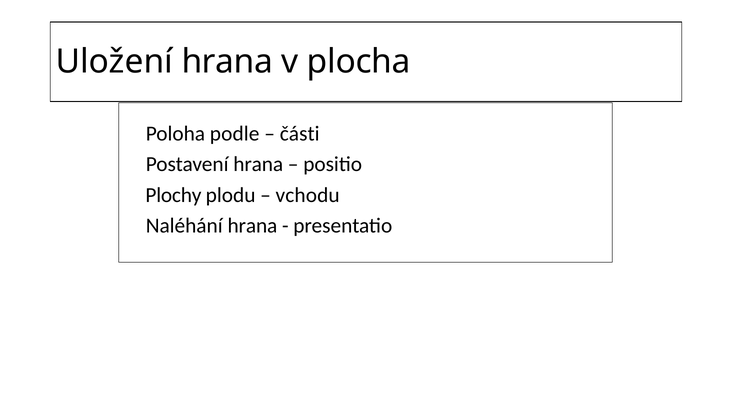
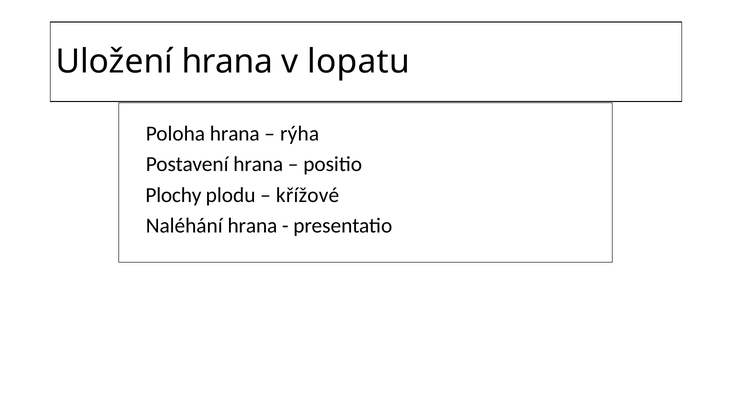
plocha: plocha -> lopatu
Poloha podle: podle -> hrana
části: části -> rýha
vchodu: vchodu -> křížové
